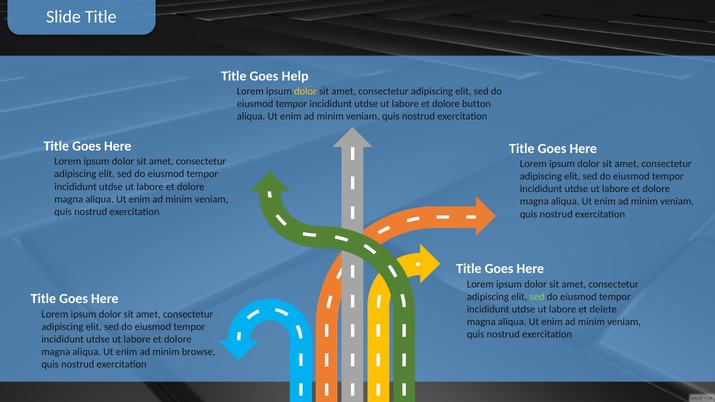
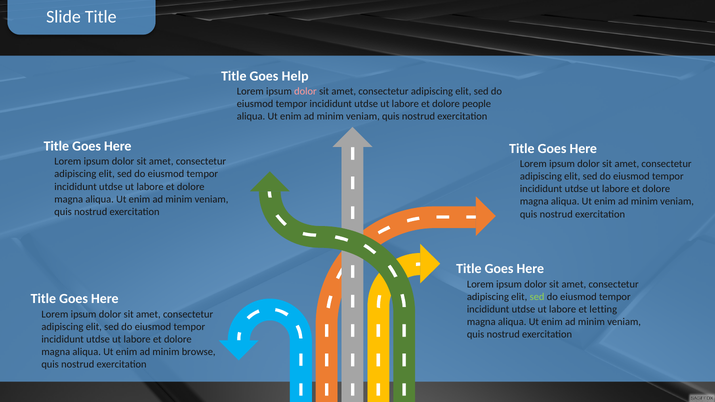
dolor at (305, 91) colour: yellow -> pink
button: button -> people
delete: delete -> letting
